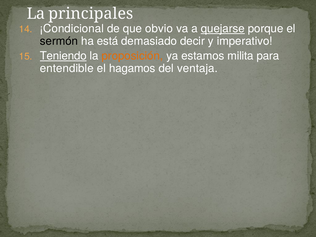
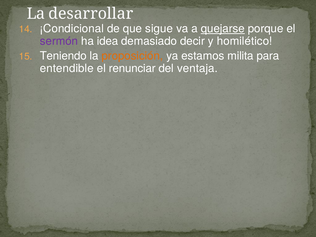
principales: principales -> desarrollar
obvio: obvio -> sigue
sermón colour: black -> purple
está: está -> idea
imperativo: imperativo -> homilético
Teniendo underline: present -> none
hagamos: hagamos -> renunciar
